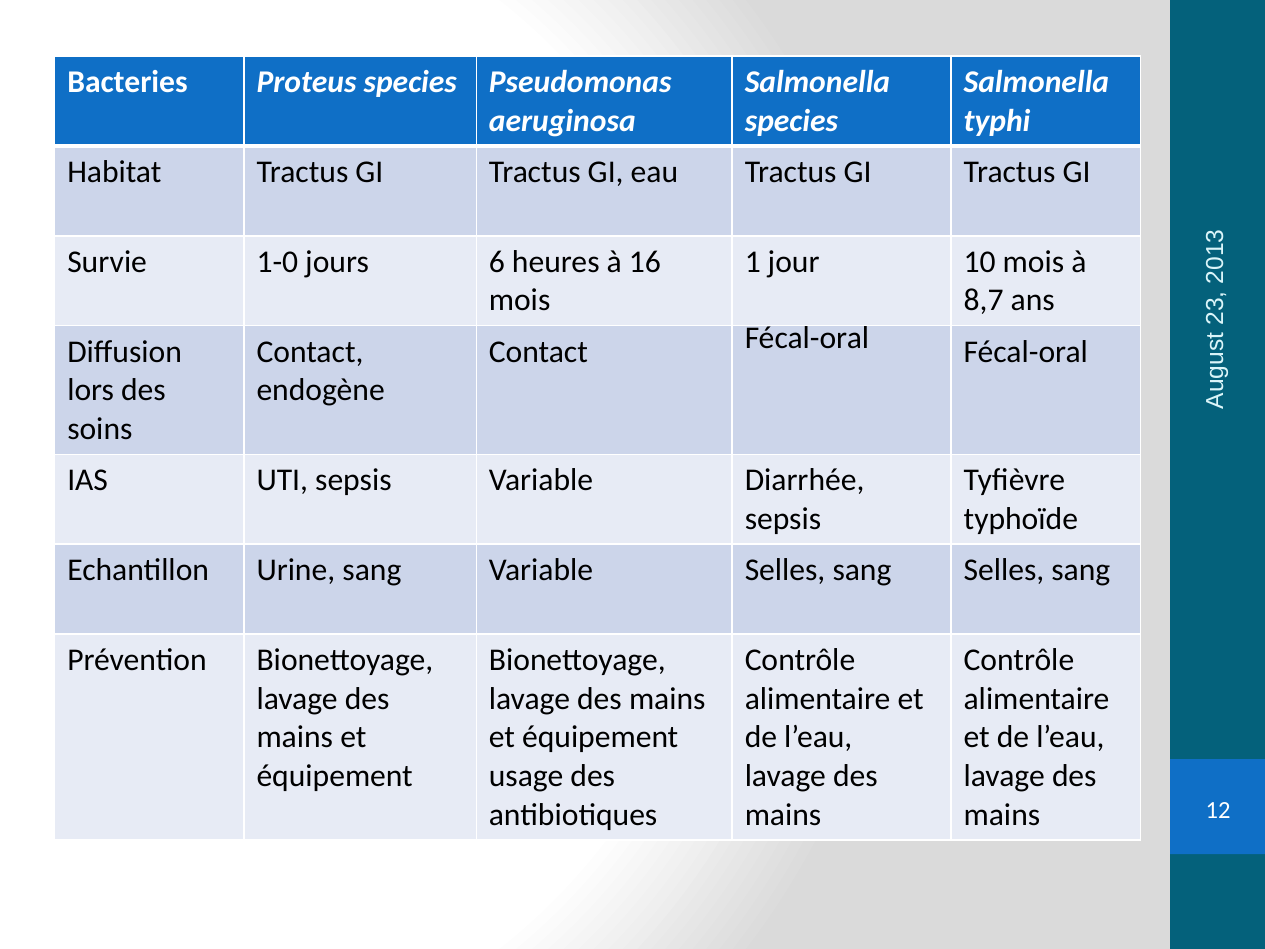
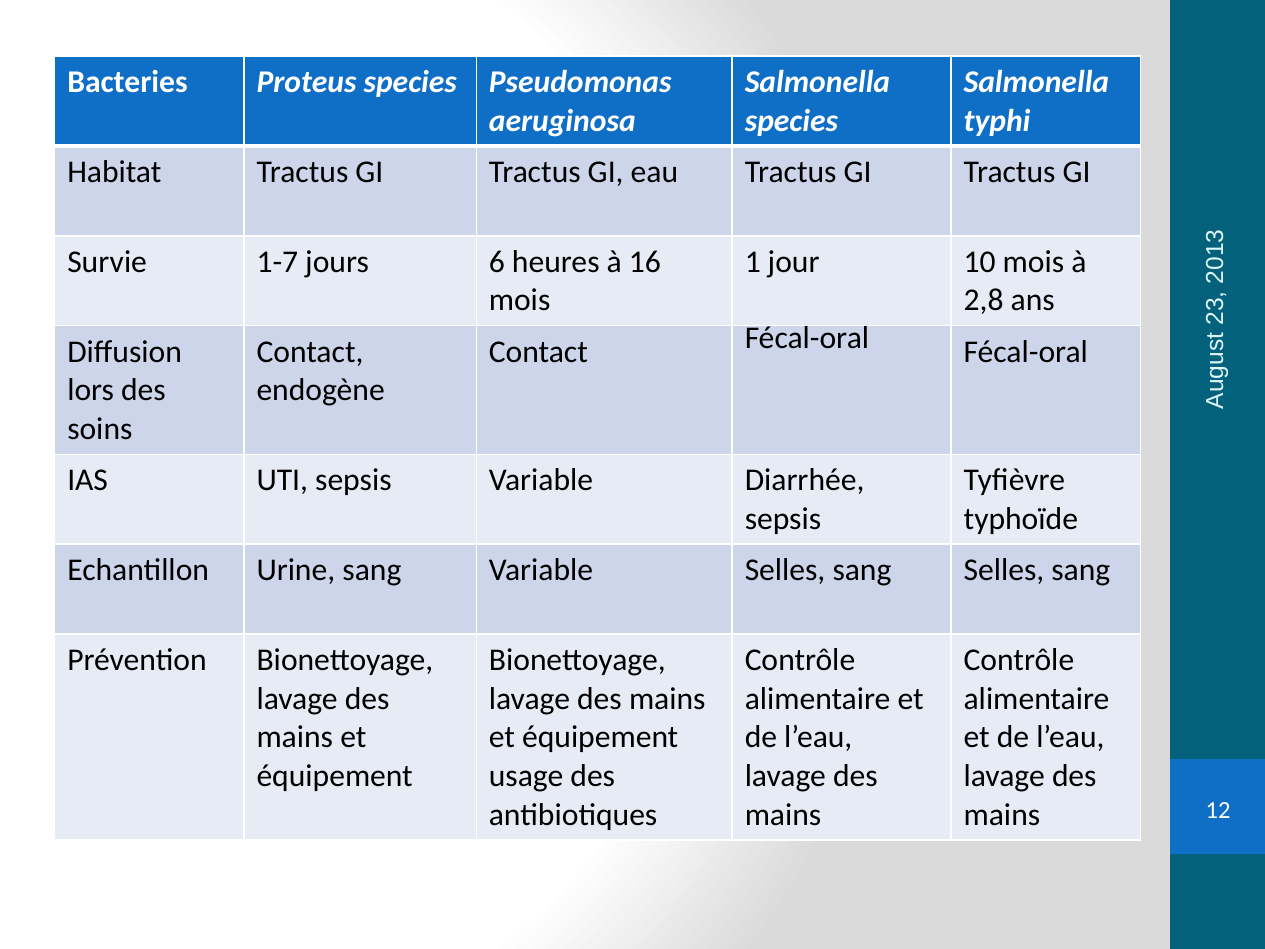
1-0: 1-0 -> 1-7
8,7: 8,7 -> 2,8
